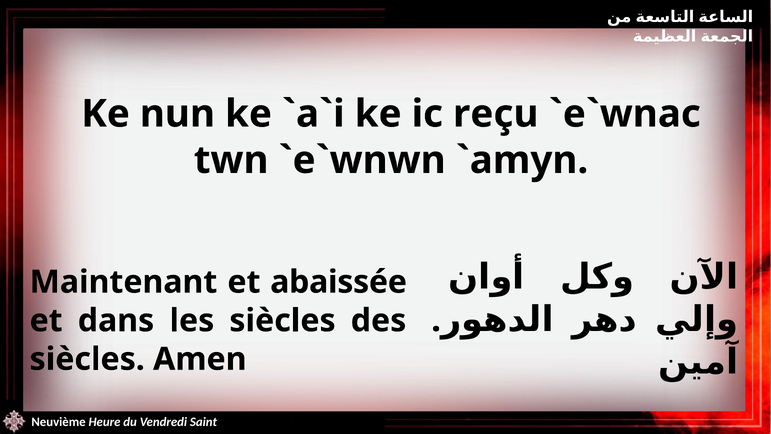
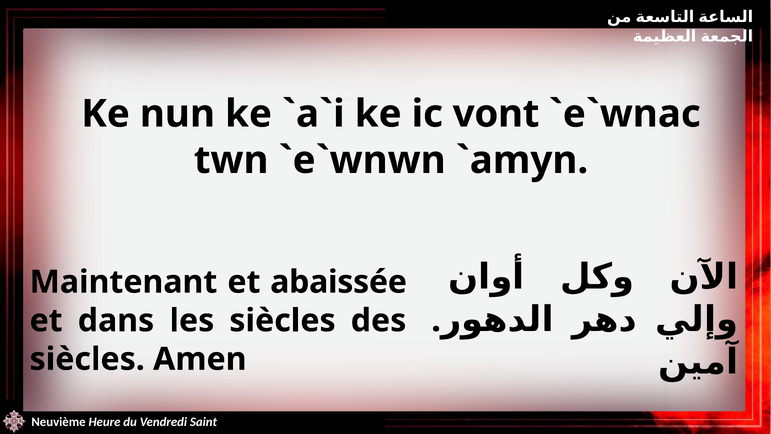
reçu: reçu -> vont
